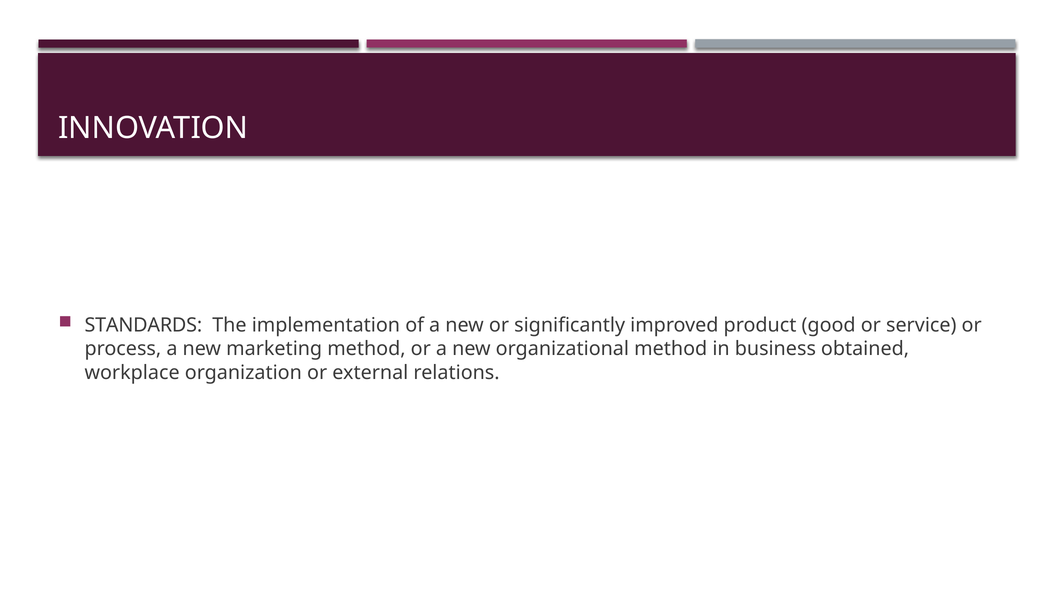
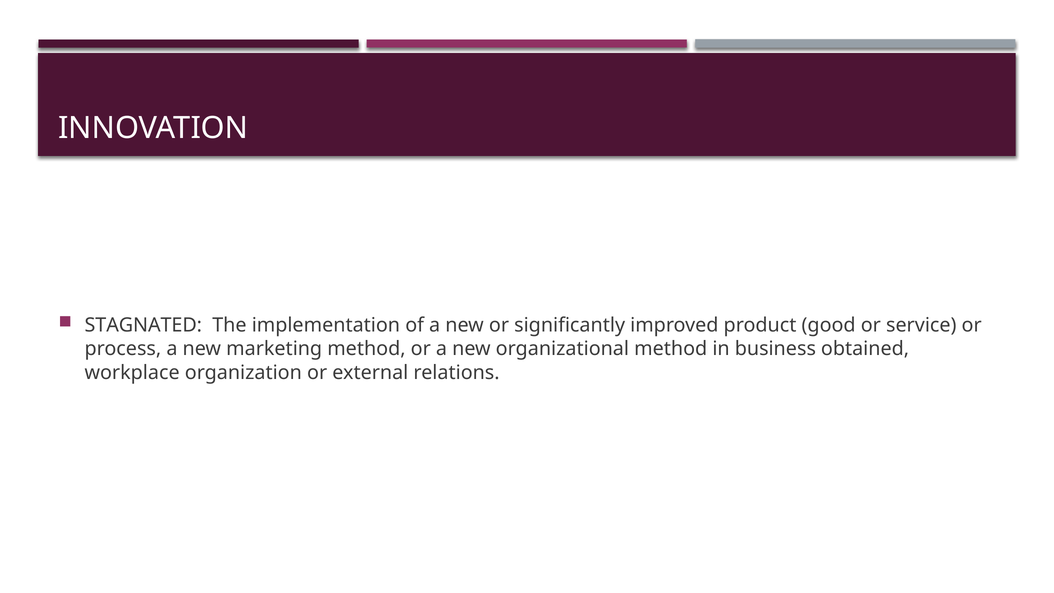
STANDARDS: STANDARDS -> STAGNATED
